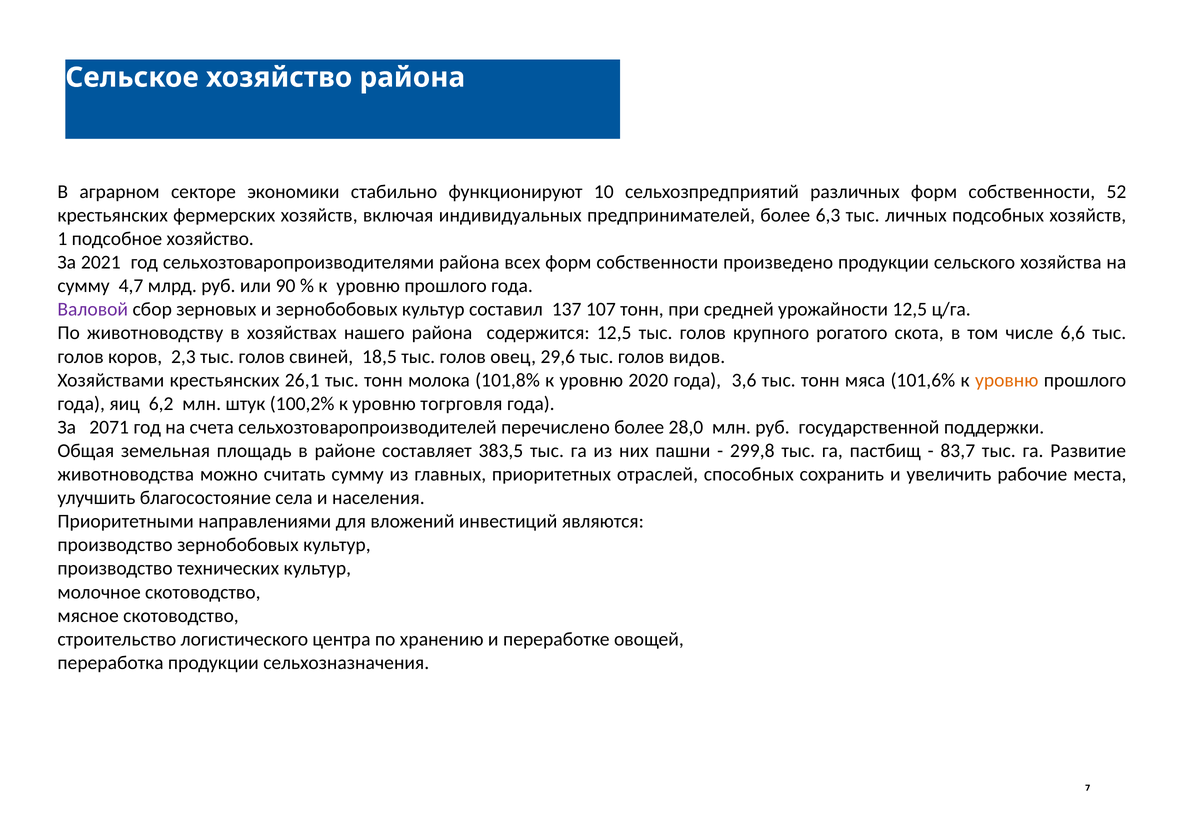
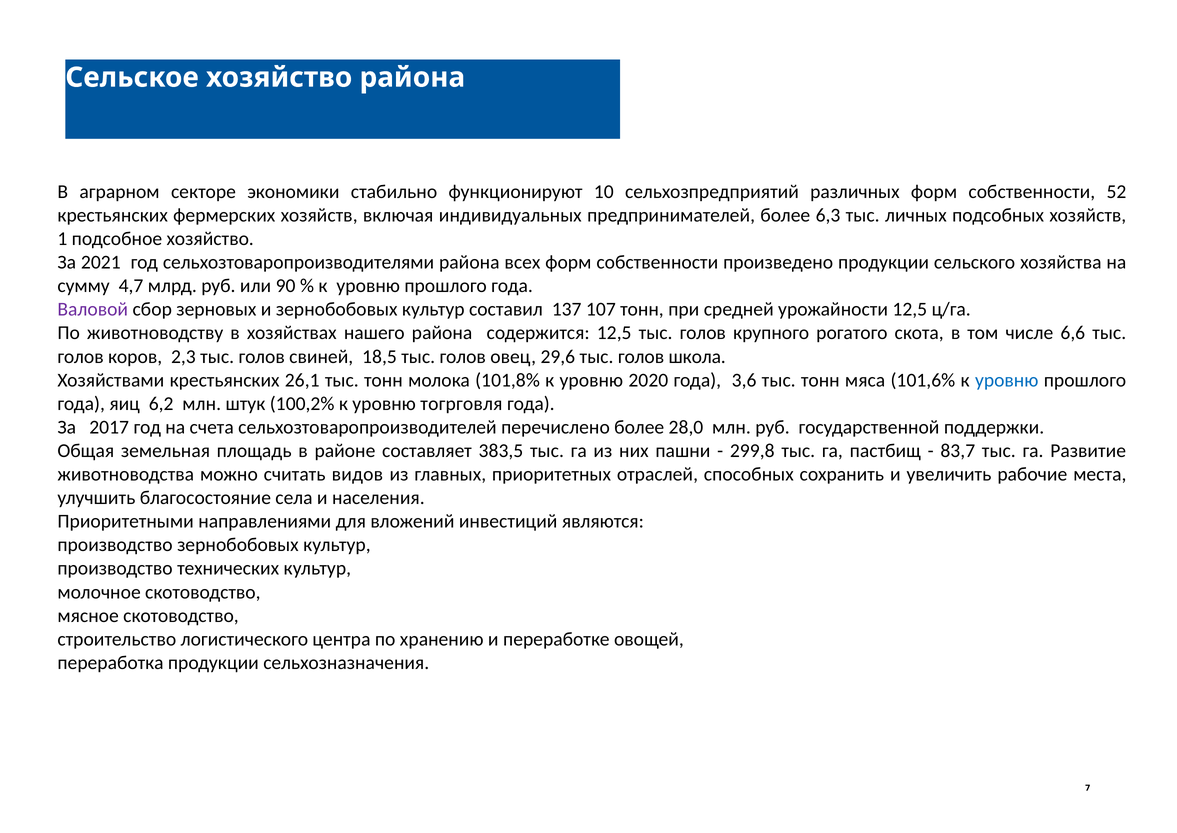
видов: видов -> школа
уровню at (1007, 380) colour: orange -> blue
2071: 2071 -> 2017
считать сумму: сумму -> видов
